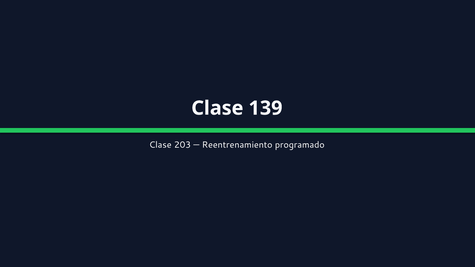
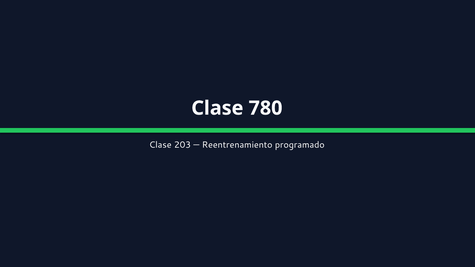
139: 139 -> 780
